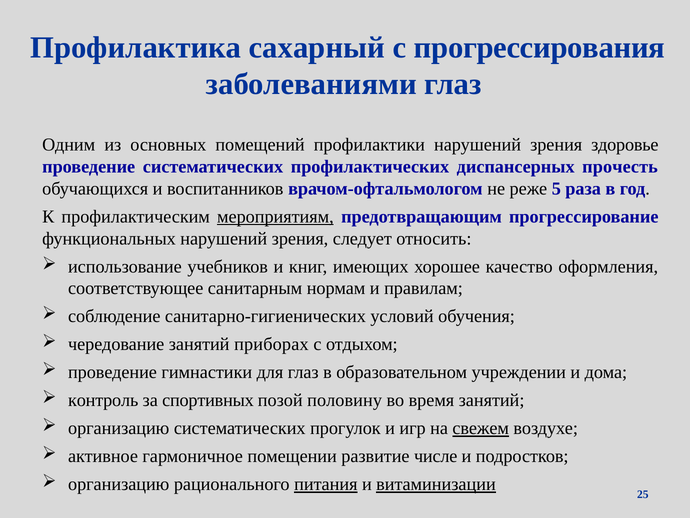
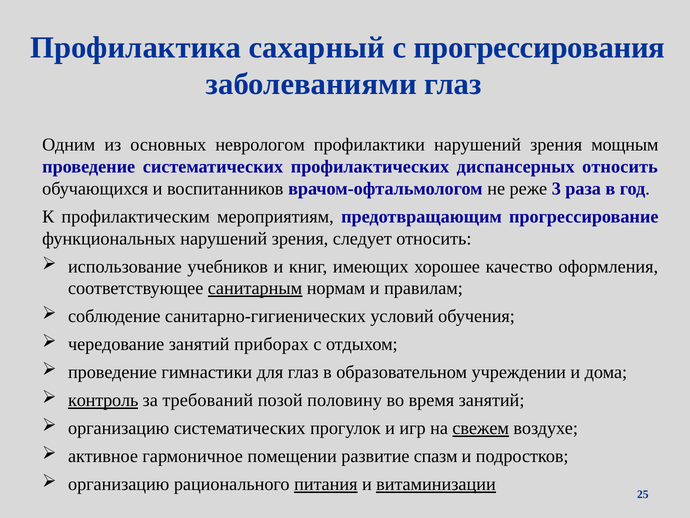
помещений: помещений -> неврологом
здоровье: здоровье -> мощным
диспансерных прочесть: прочесть -> относить
5: 5 -> 3
мероприятиям underline: present -> none
санитарным underline: none -> present
контроль underline: none -> present
спортивных: спортивных -> требований
числе: числе -> спазм
